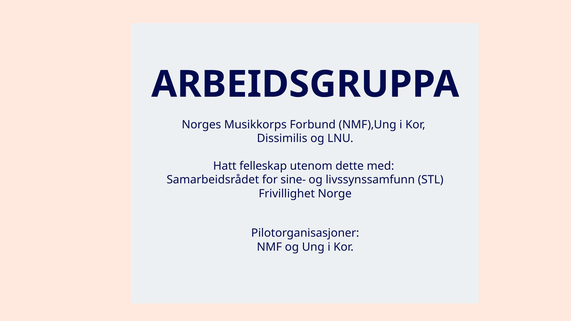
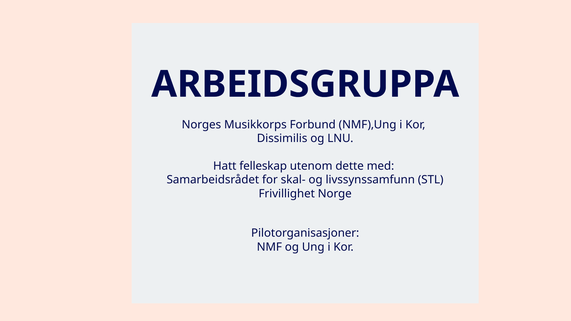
sine-: sine- -> skal-
